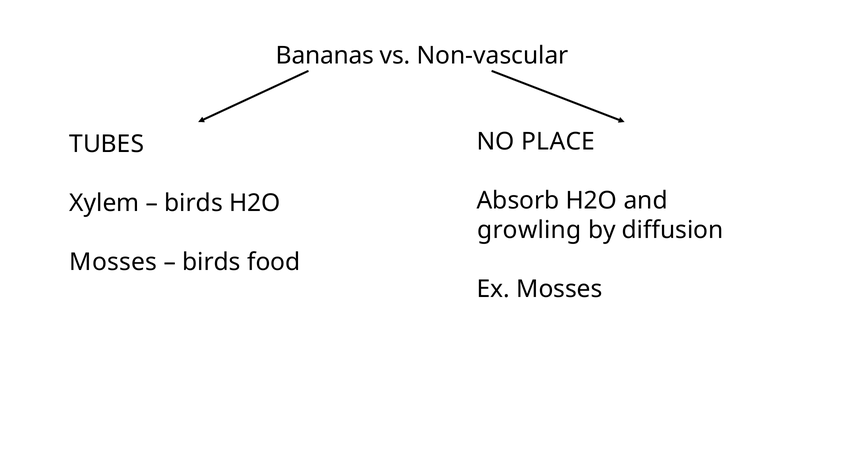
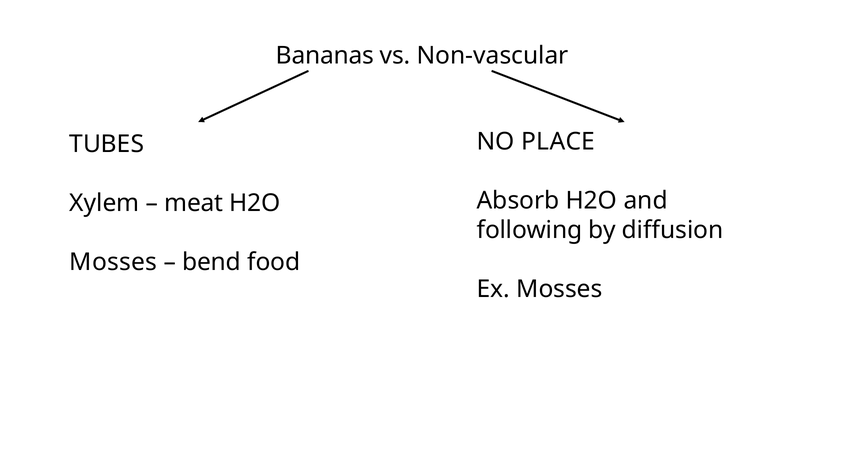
birds at (194, 203): birds -> meat
growling: growling -> following
birds at (212, 262): birds -> bend
